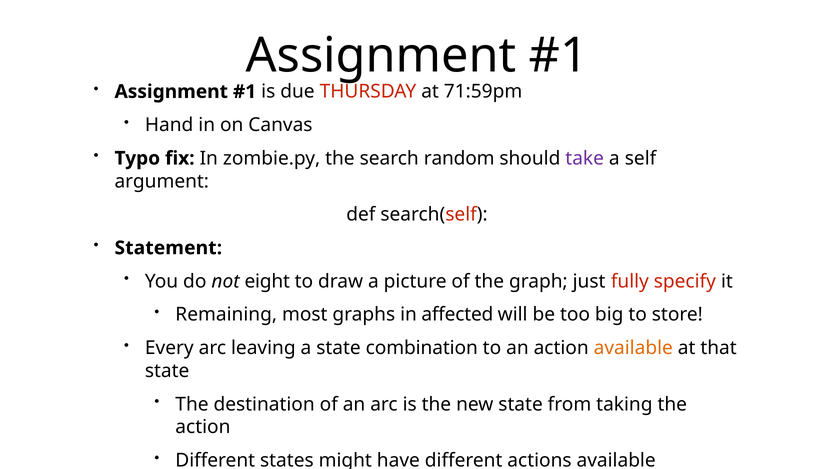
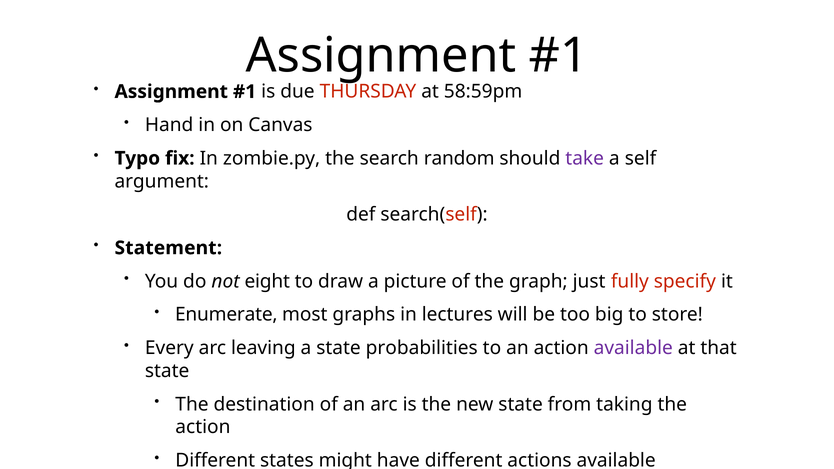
71:59pm: 71:59pm -> 58:59pm
Remaining: Remaining -> Enumerate
affected: affected -> lectures
combination: combination -> probabilities
available at (633, 348) colour: orange -> purple
